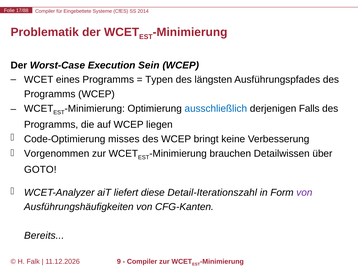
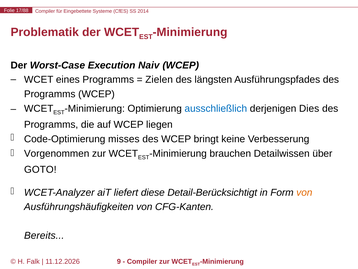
Sein: Sein -> Naiv
Typen: Typen -> Zielen
Falls: Falls -> Dies
Detail-Iterationszahl: Detail-Iterationszahl -> Detail-Berücksichtigt
von at (304, 192) colour: purple -> orange
